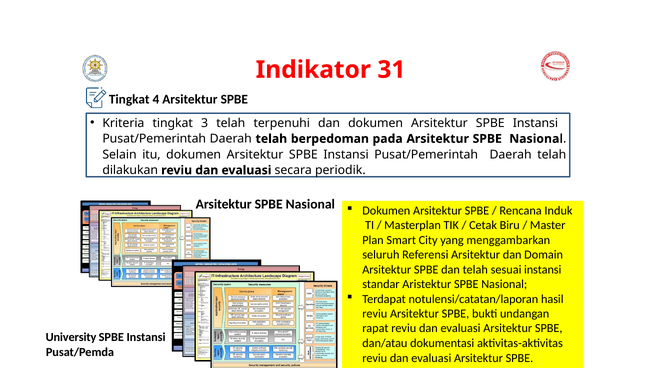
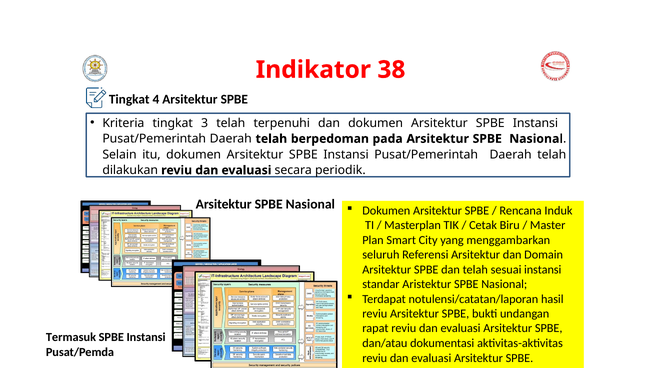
31: 31 -> 38
University: University -> Termasuk
